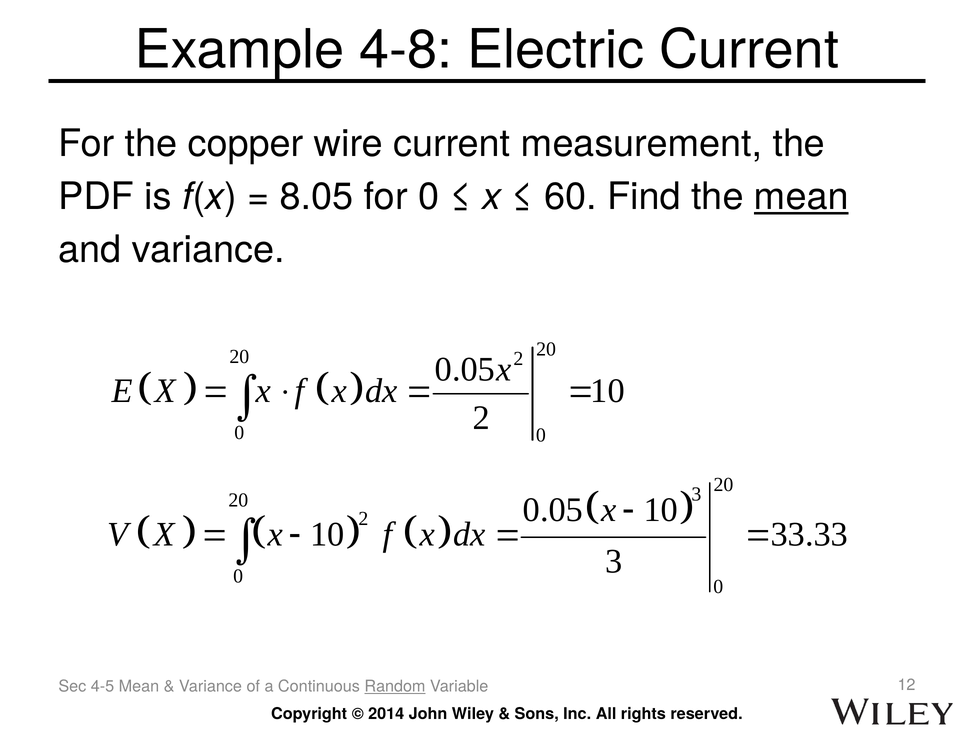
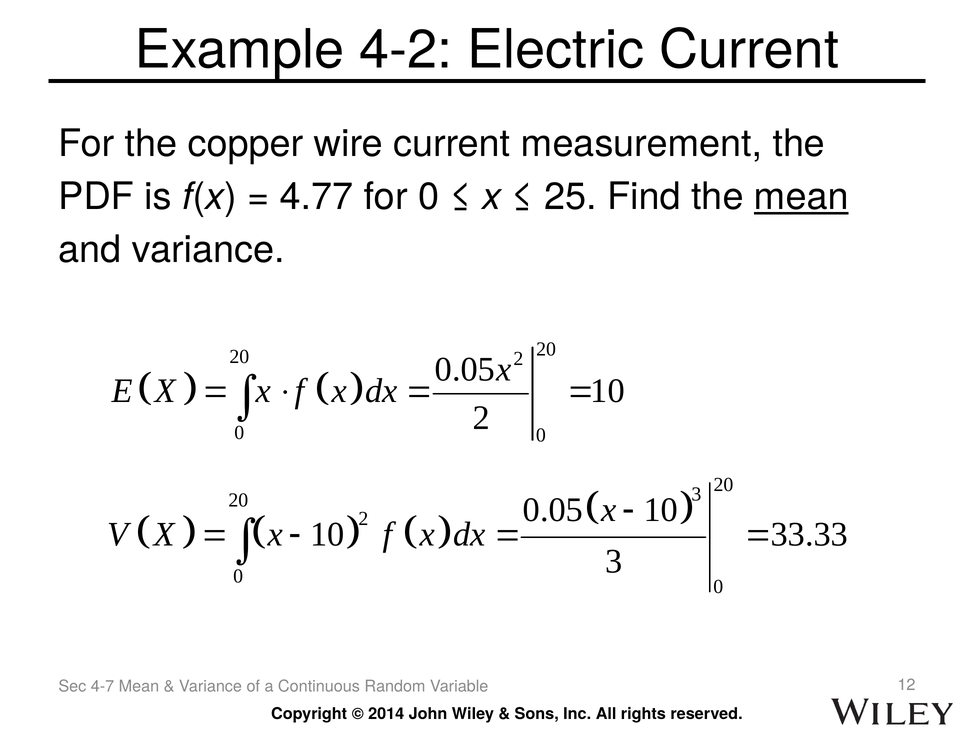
4-8: 4-8 -> 4-2
8.05: 8.05 -> 4.77
60: 60 -> 25
4-5: 4-5 -> 4-7
Random underline: present -> none
